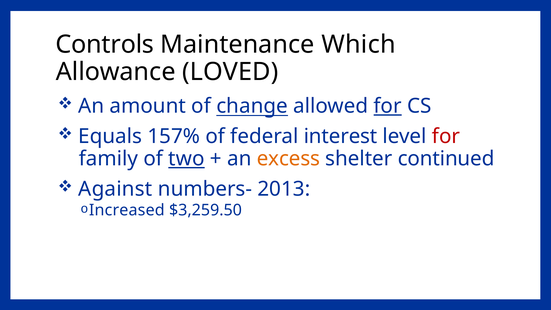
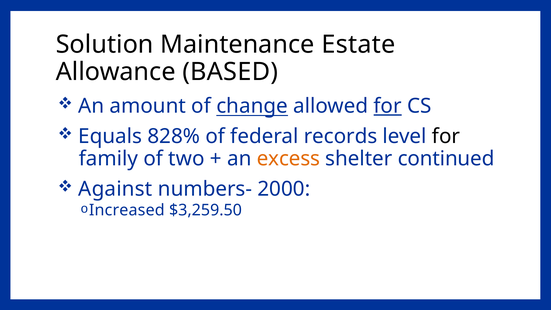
Controls: Controls -> Solution
Which: Which -> Estate
LOVED: LOVED -> BASED
157%: 157% -> 828%
interest: interest -> records
for at (446, 136) colour: red -> black
two underline: present -> none
2013: 2013 -> 2000
